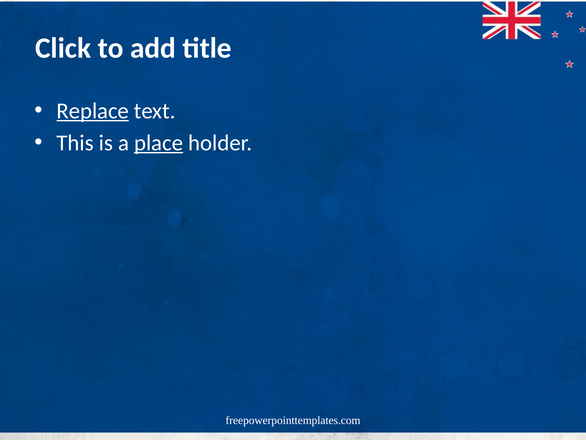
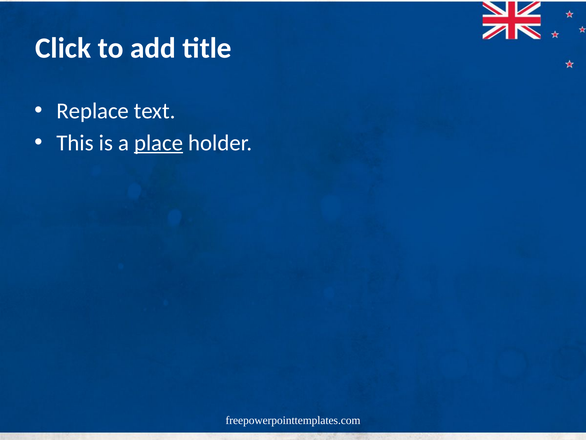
Replace underline: present -> none
